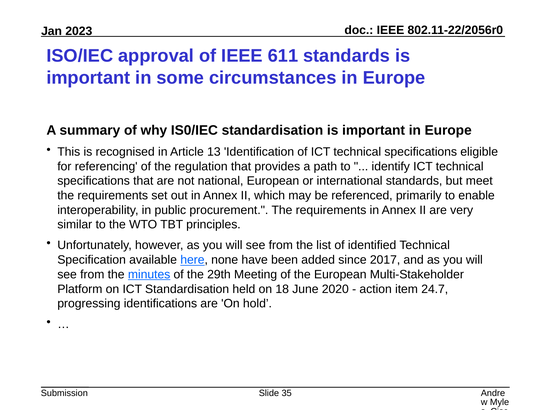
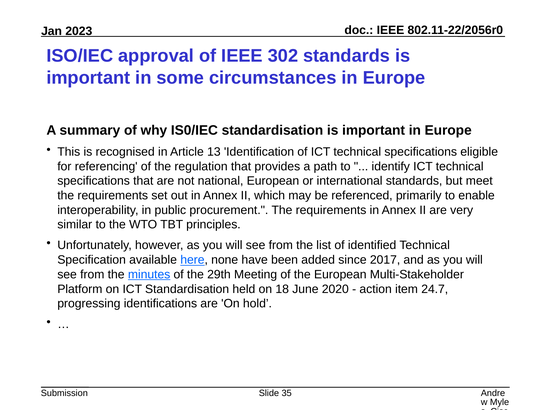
611: 611 -> 302
